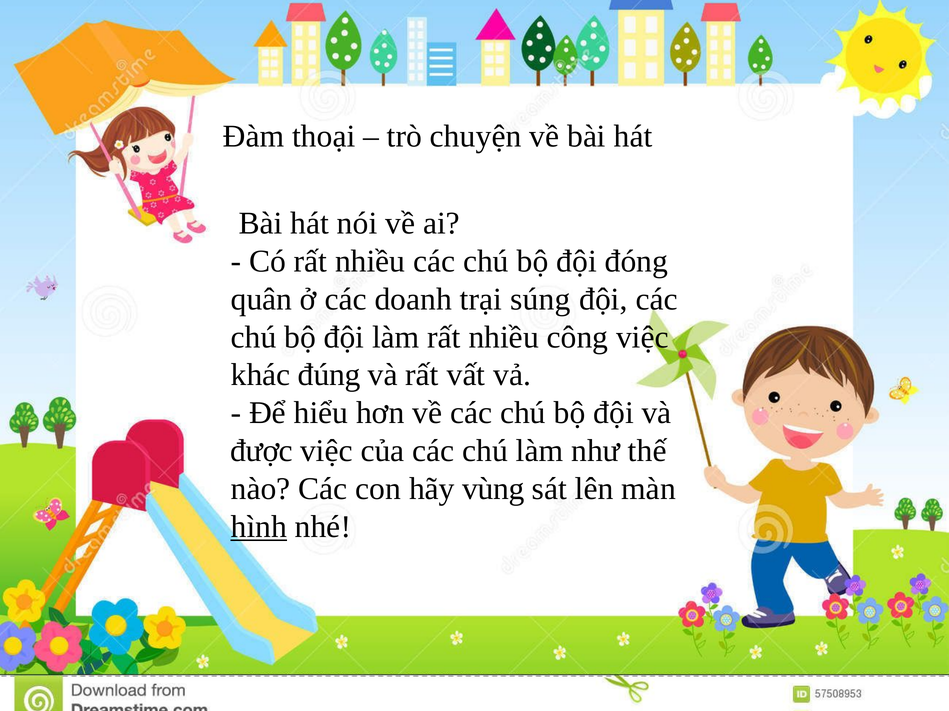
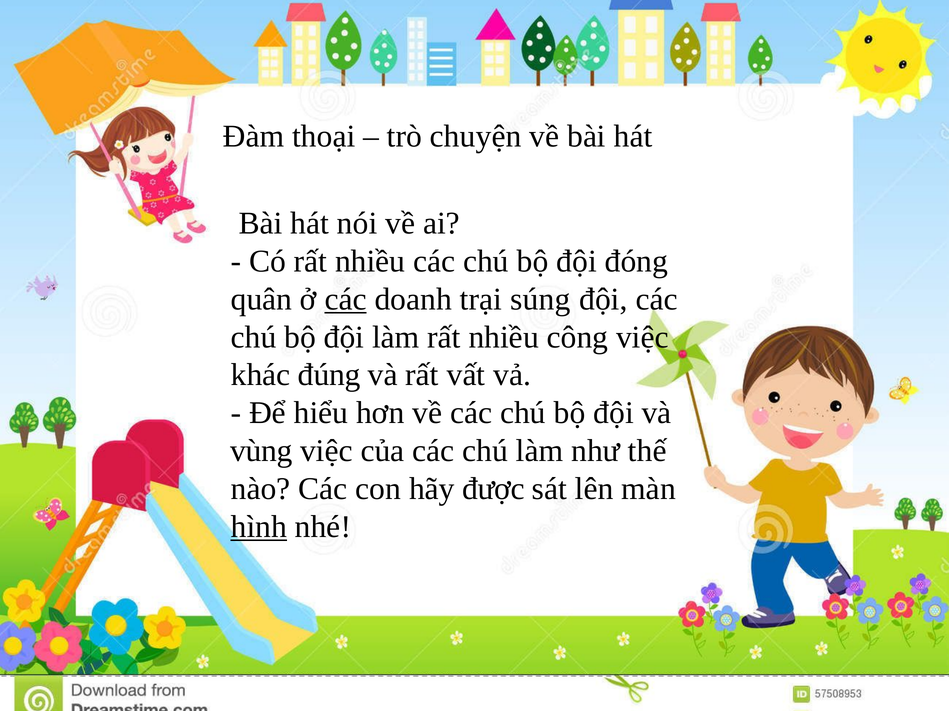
các at (346, 299) underline: none -> present
được: được -> vùng
vùng: vùng -> được
